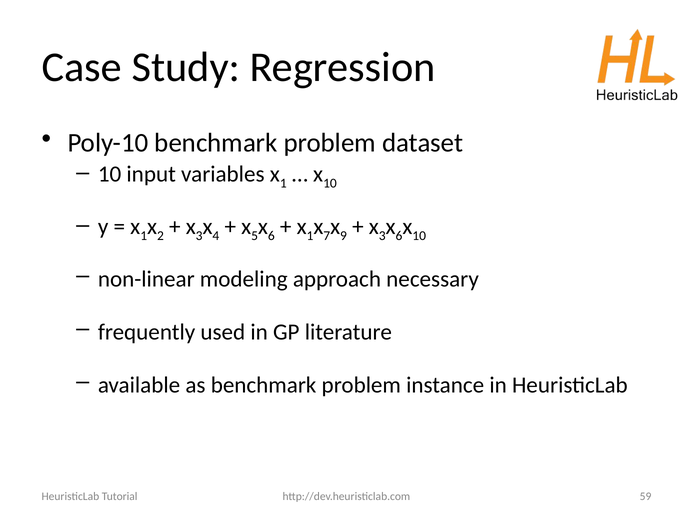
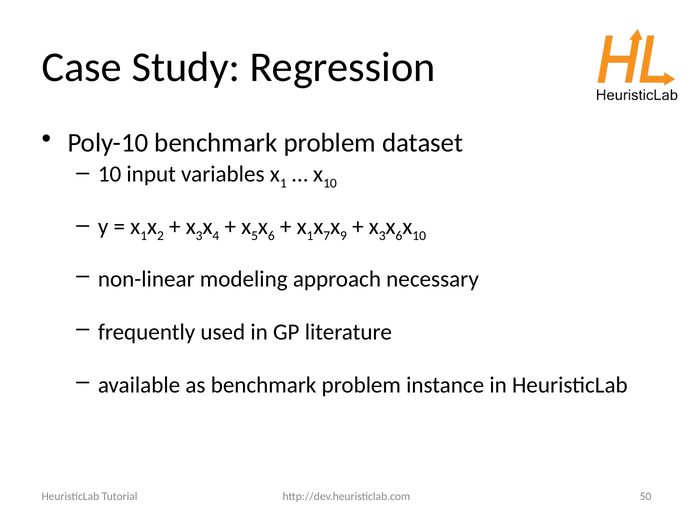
59: 59 -> 50
